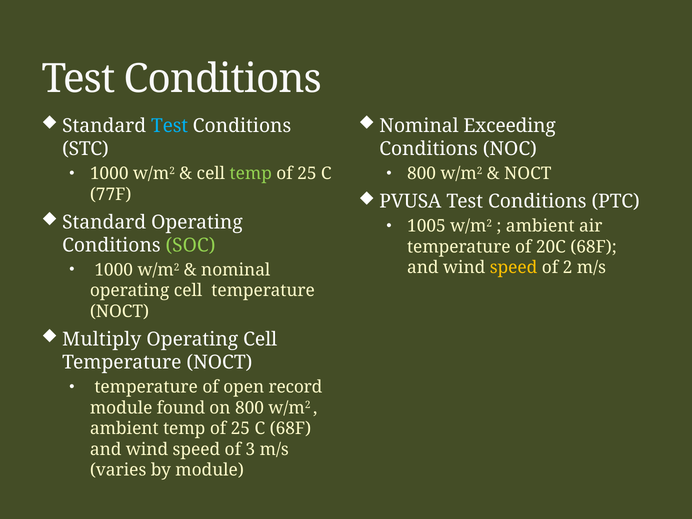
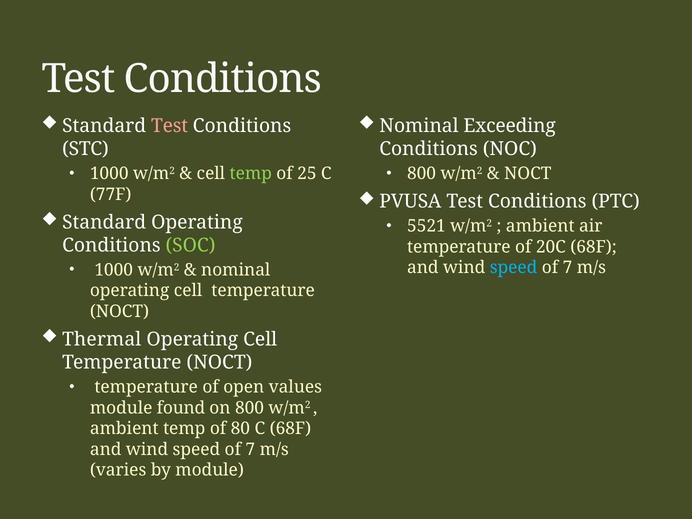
Test at (170, 126) colour: light blue -> pink
1005: 1005 -> 5521
speed at (514, 268) colour: yellow -> light blue
2 at (567, 268): 2 -> 7
Multiply: Multiply -> Thermal
record: record -> values
ambient temp of 25: 25 -> 80
3 at (250, 449): 3 -> 7
